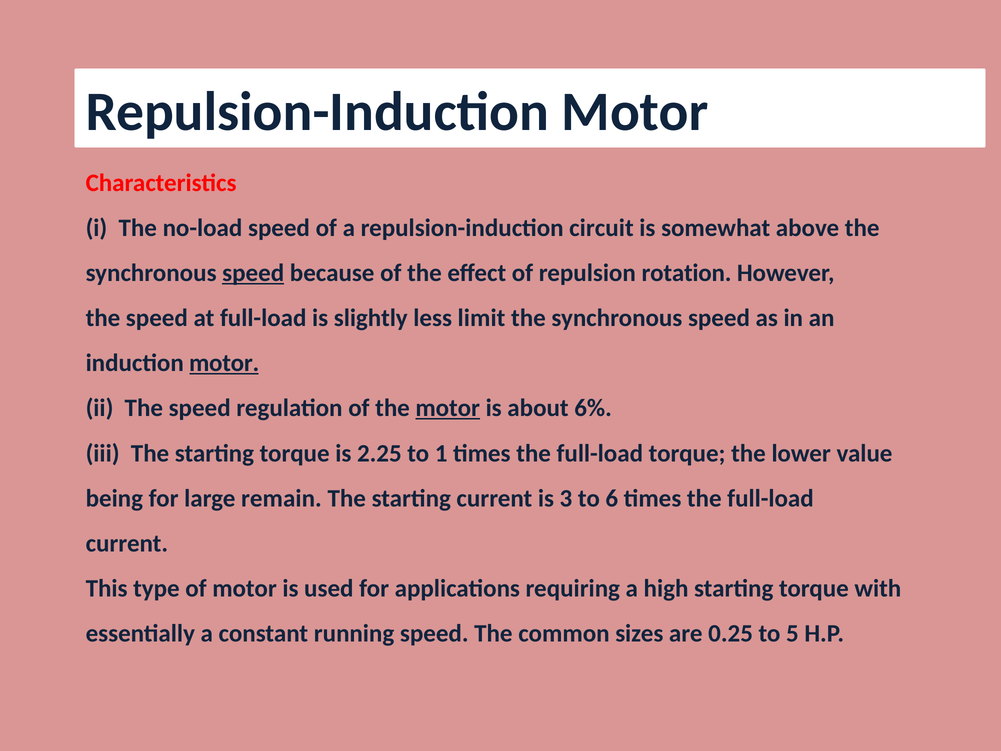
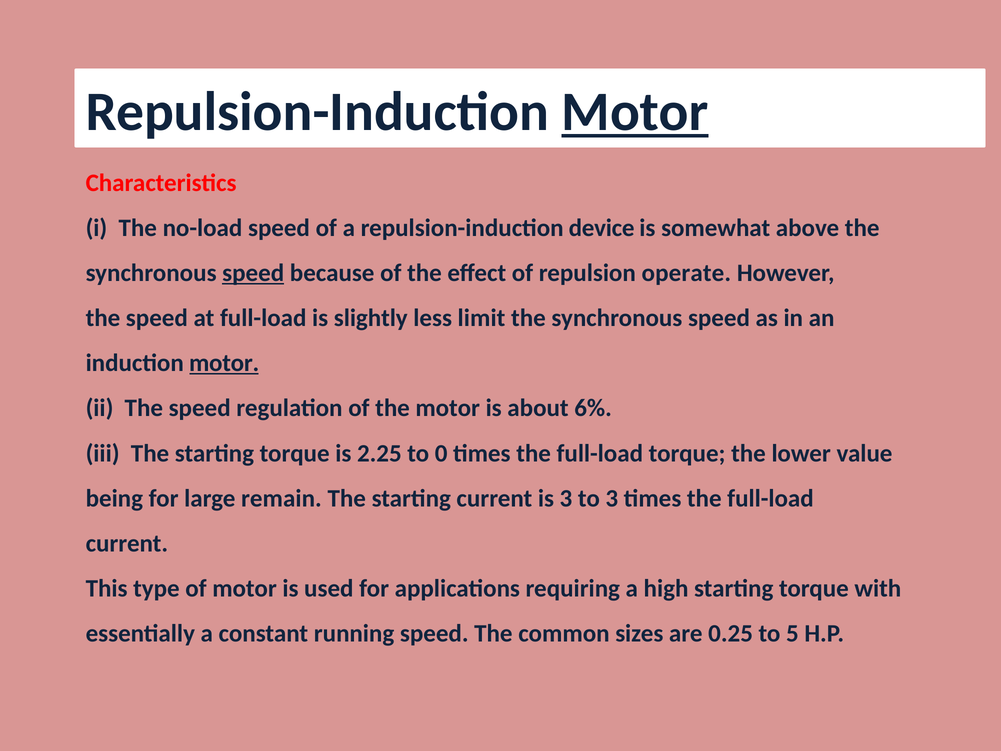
Motor at (635, 112) underline: none -> present
circuit: circuit -> device
rotation: rotation -> operate
motor at (448, 408) underline: present -> none
1: 1 -> 0
to 6: 6 -> 3
